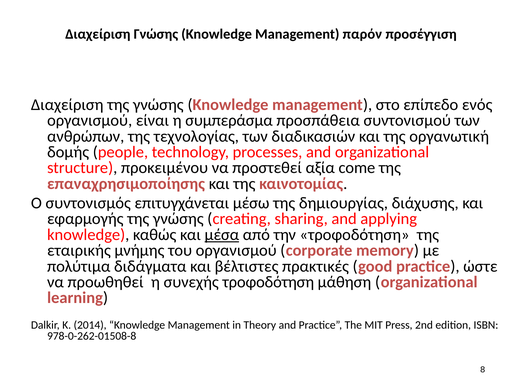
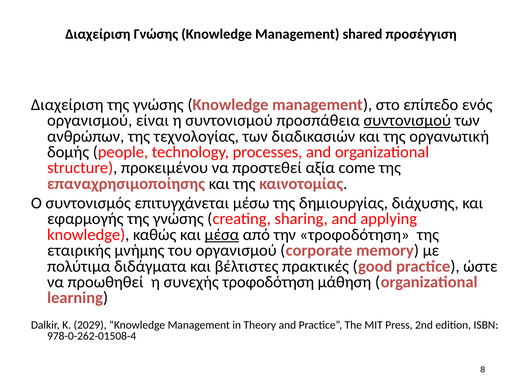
παρόν: παρόν -> shared
η συμπεράσμα: συμπεράσμα -> συντονισμού
συντονισμού at (407, 120) underline: none -> present
2014: 2014 -> 2029
978-0-262-01508-8: 978-0-262-01508-8 -> 978-0-262-01508-4
